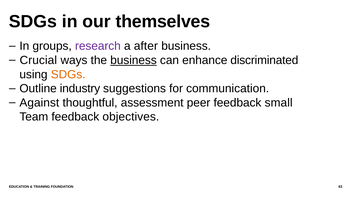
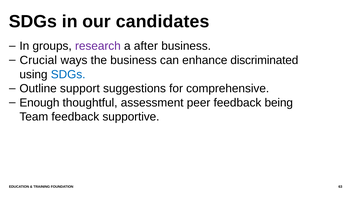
themselves: themselves -> candidates
business at (134, 60) underline: present -> none
SDGs at (68, 74) colour: orange -> blue
industry: industry -> support
communication: communication -> comprehensive
Against: Against -> Enough
small: small -> being
objectives: objectives -> supportive
